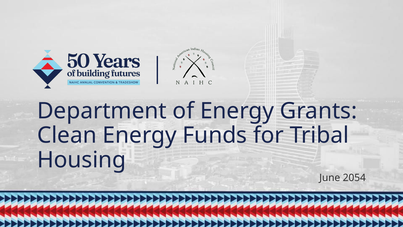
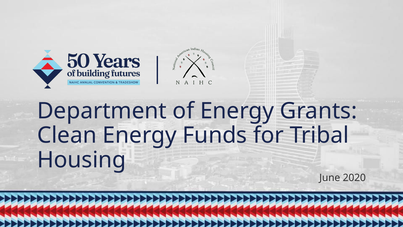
2054: 2054 -> 2020
